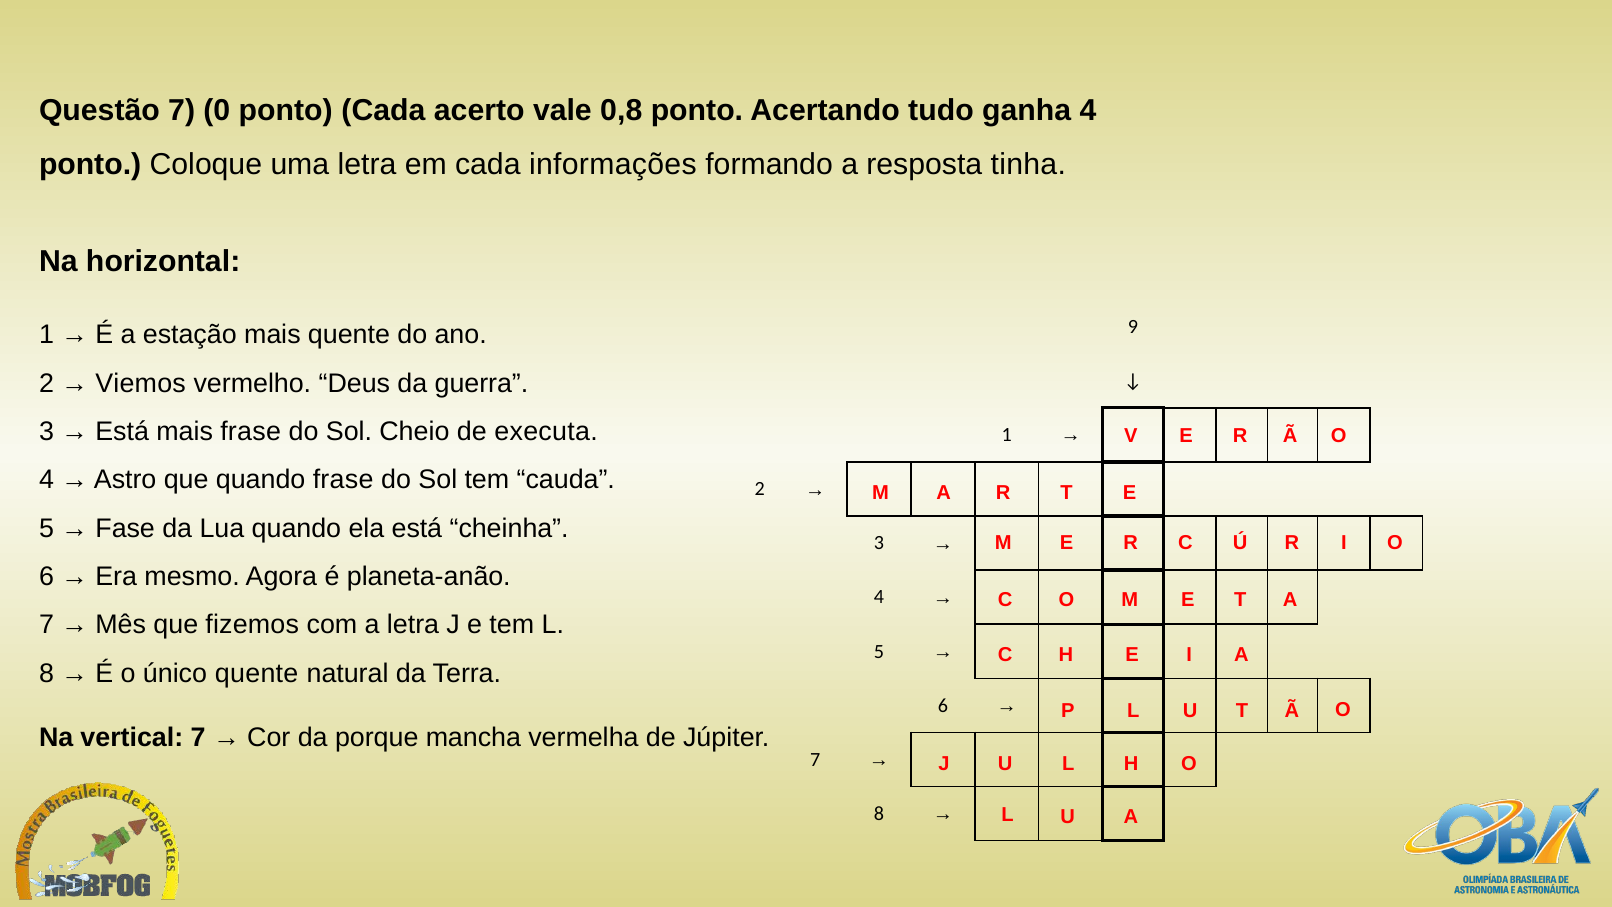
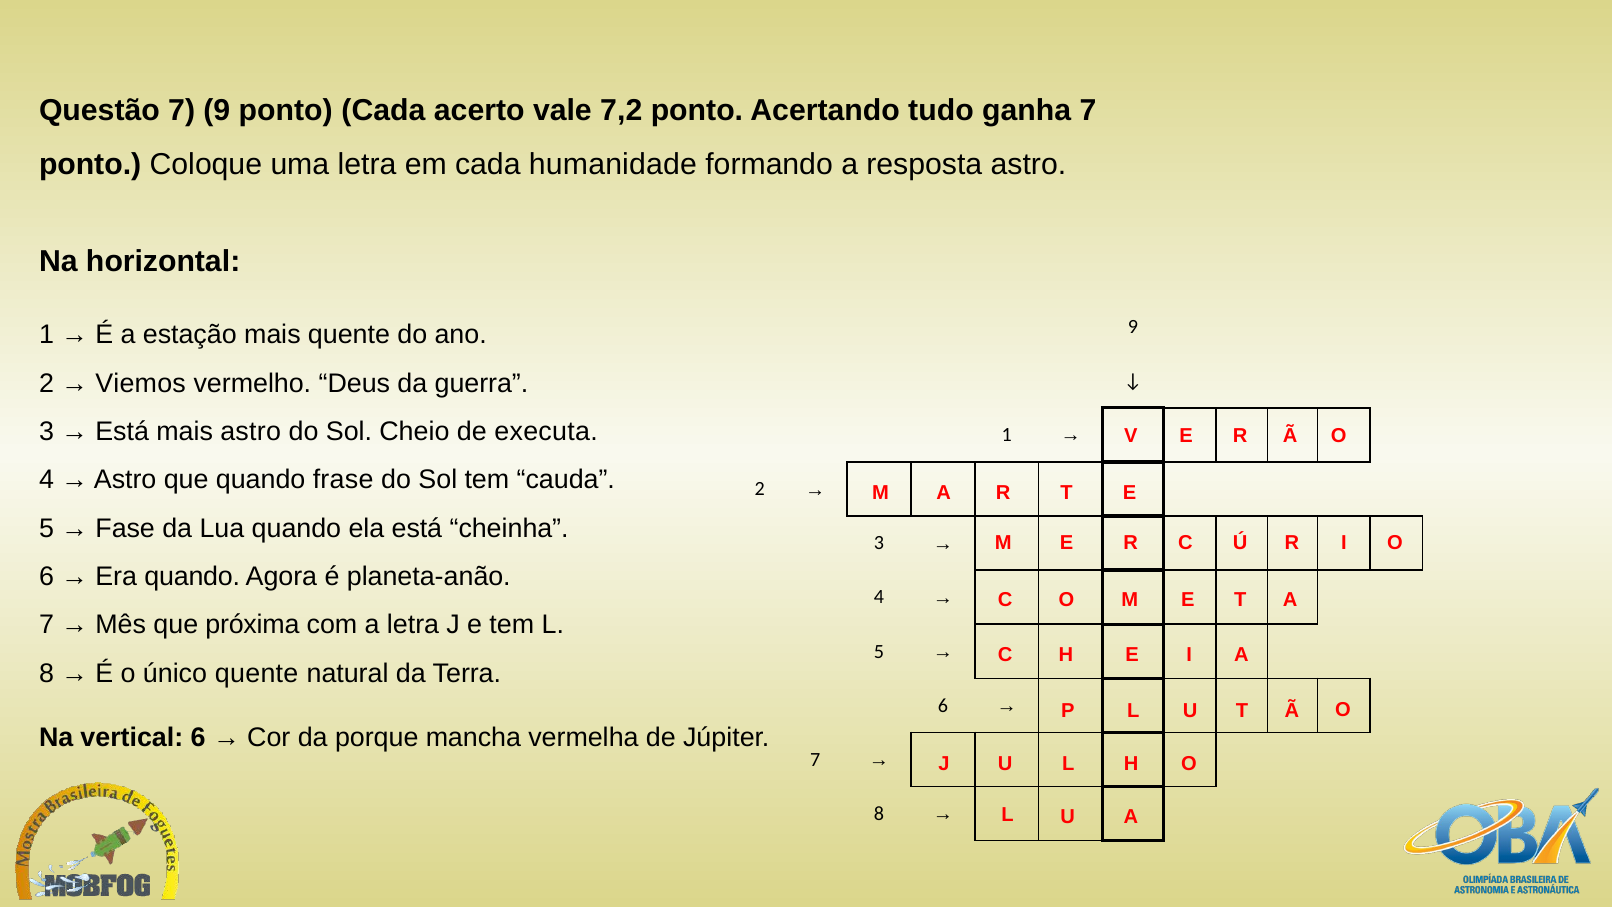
7 0: 0 -> 9
0,8: 0,8 -> 7,2
ganha 4: 4 -> 7
informações: informações -> humanidade
resposta tinha: tinha -> astro
mais frase: frase -> astro
Era mesmo: mesmo -> quando
fizemos: fizemos -> próxima
vertical 7: 7 -> 6
